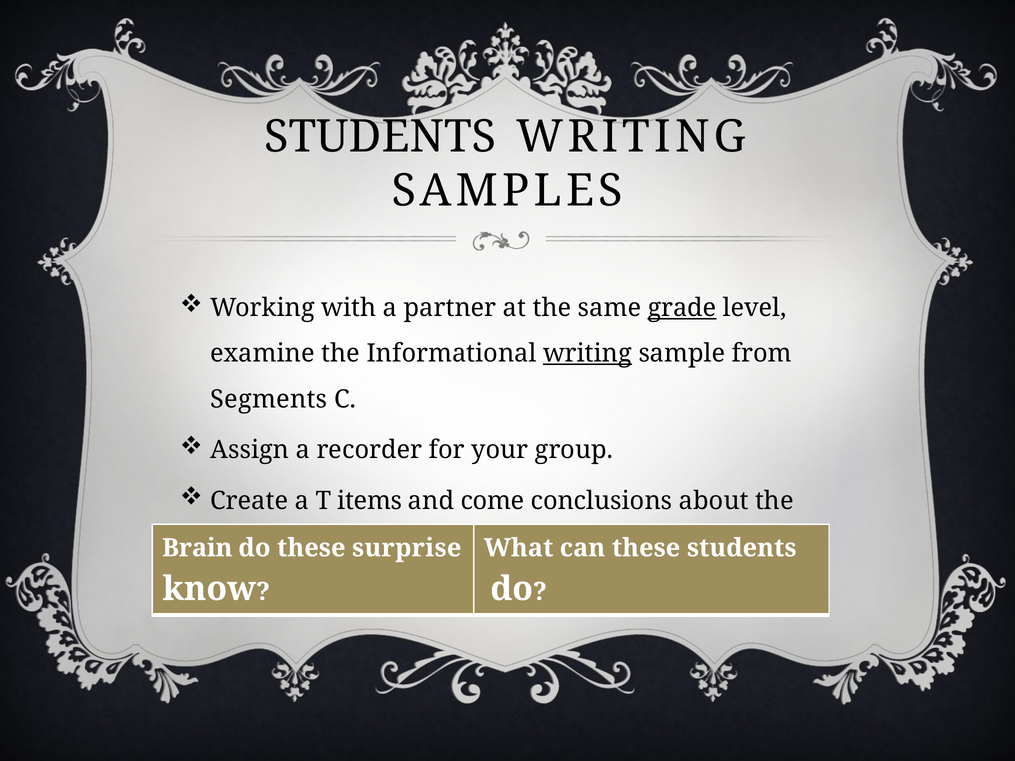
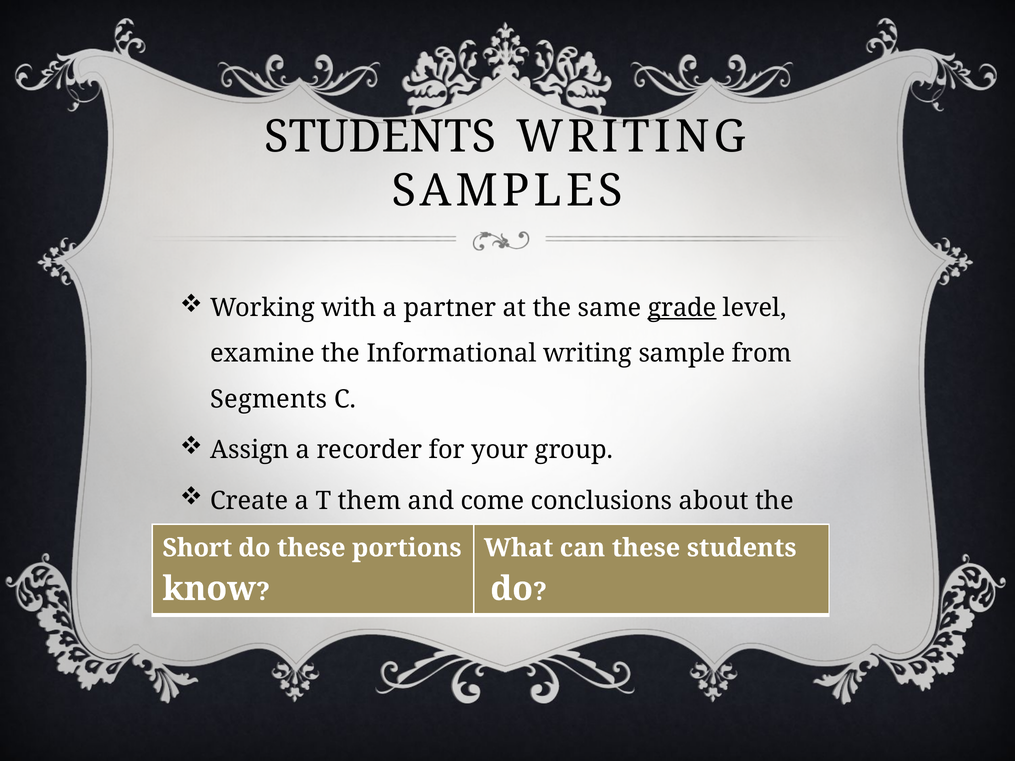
writing at (588, 354) underline: present -> none
items: items -> them
Brain: Brain -> Short
surprise: surprise -> portions
